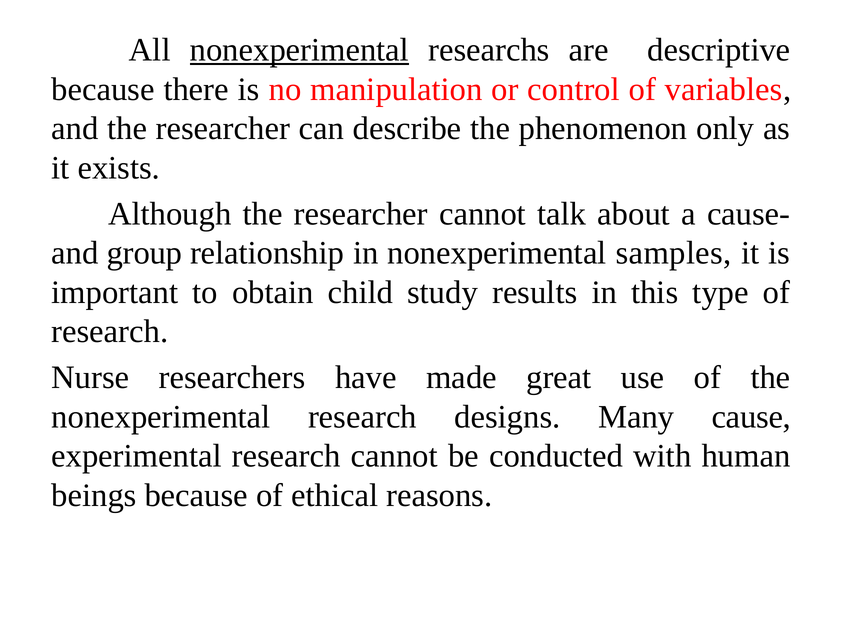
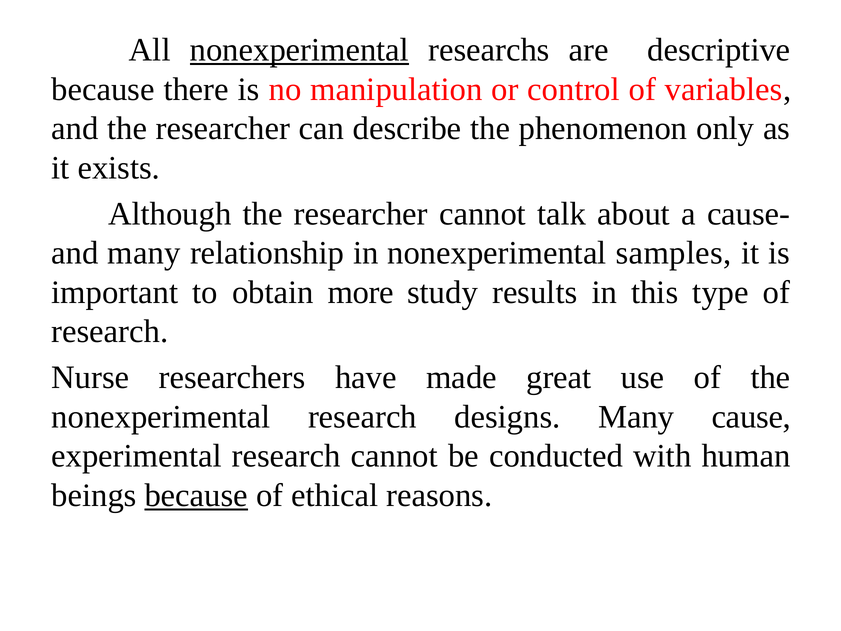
and group: group -> many
child: child -> more
because at (196, 495) underline: none -> present
